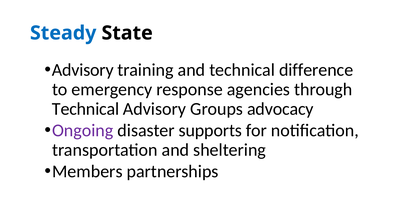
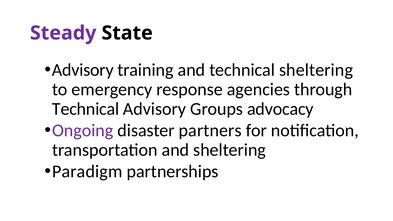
Steady colour: blue -> purple
technical difference: difference -> sheltering
supports: supports -> partners
Members: Members -> Paradigm
